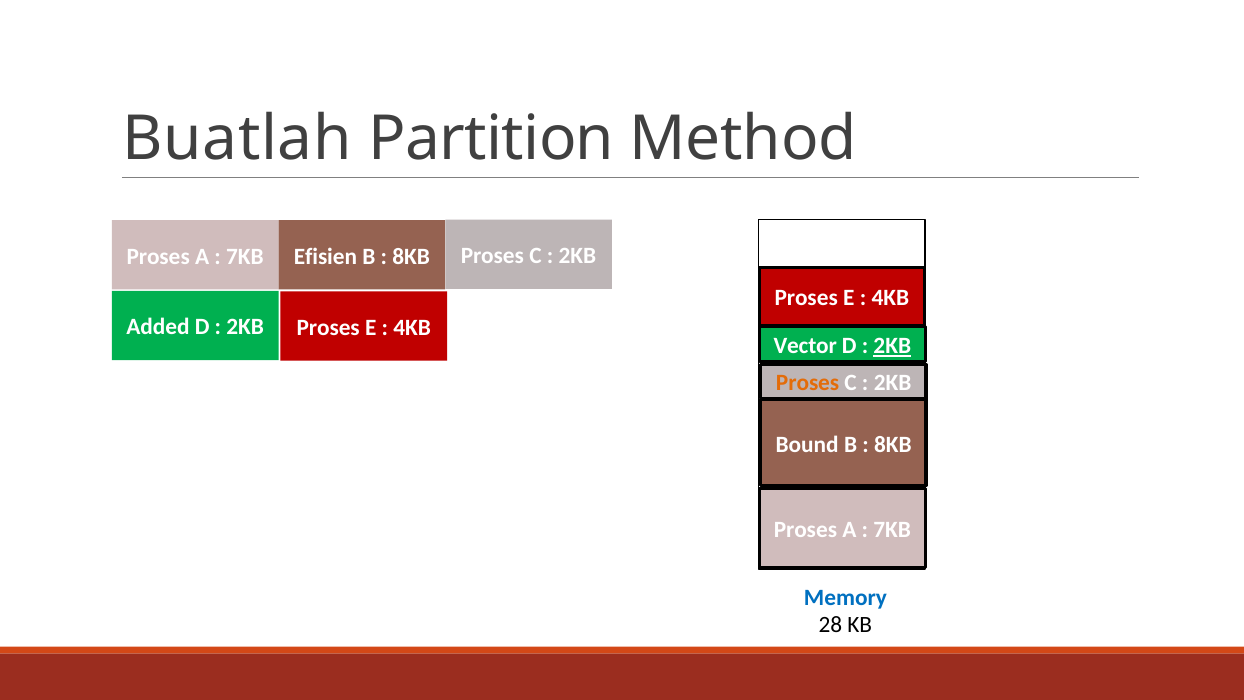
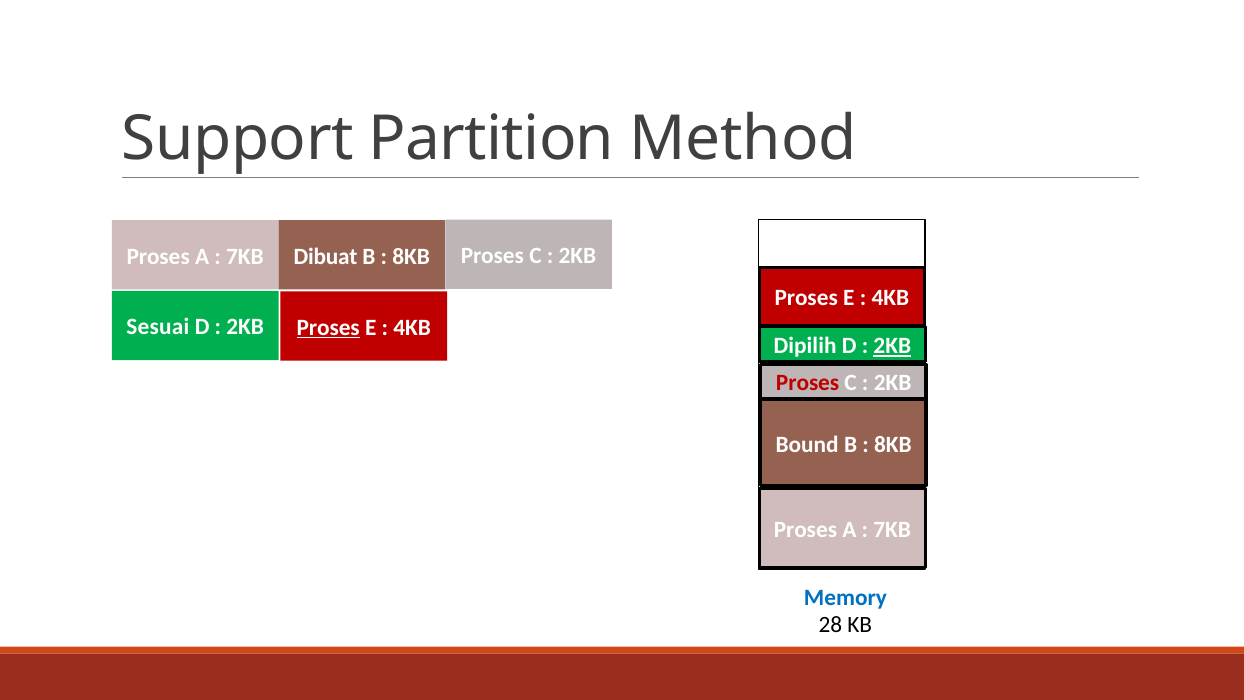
Buatlah: Buatlah -> Support
Efisien: Efisien -> Dibuat
Added: Added -> Sesuai
Proses at (328, 328) underline: none -> present
Vector: Vector -> Dipilih
Proses at (808, 383) colour: orange -> red
